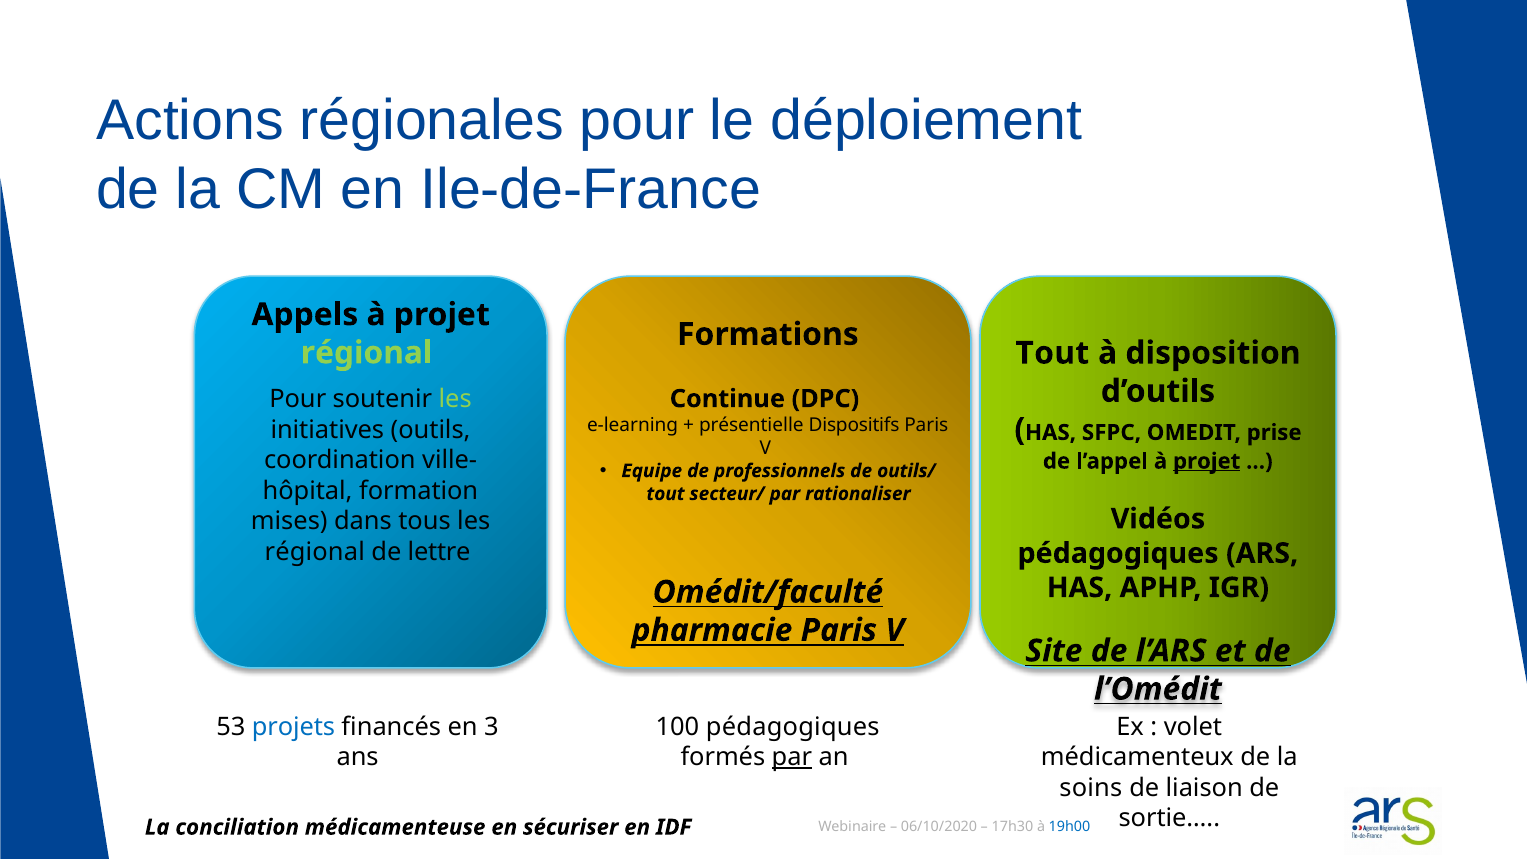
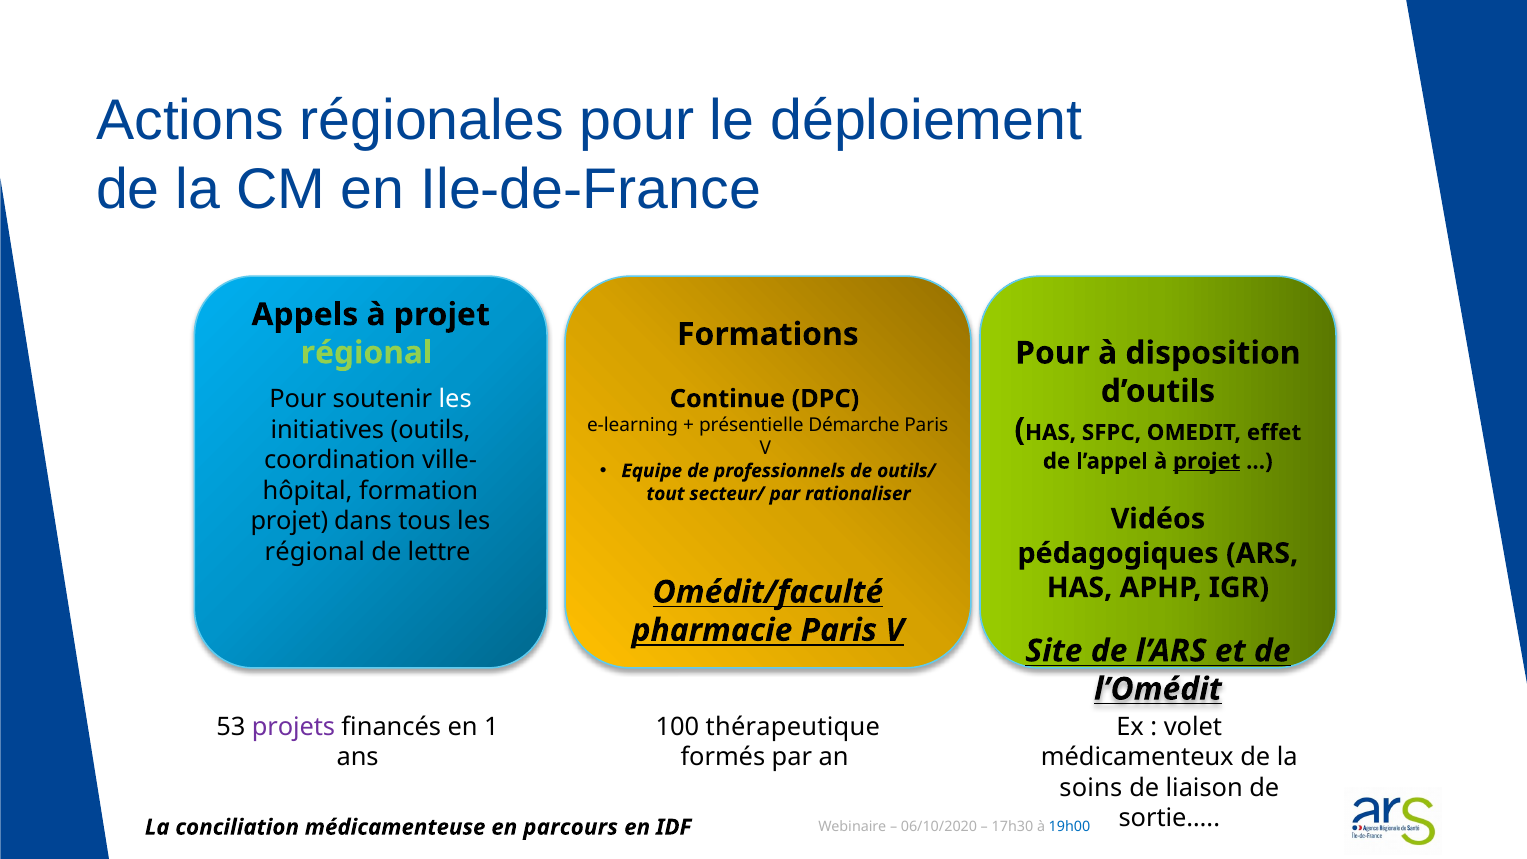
Tout at (1052, 353): Tout -> Pour
les at (455, 399) colour: light green -> white
Dispositifs: Dispositifs -> Démarche
prise: prise -> effet
mises at (289, 522): mises -> projet
projets colour: blue -> purple
3: 3 -> 1
100 pédagogiques: pédagogiques -> thérapeutique
par at (792, 757) underline: present -> none
sécuriser: sécuriser -> parcours
